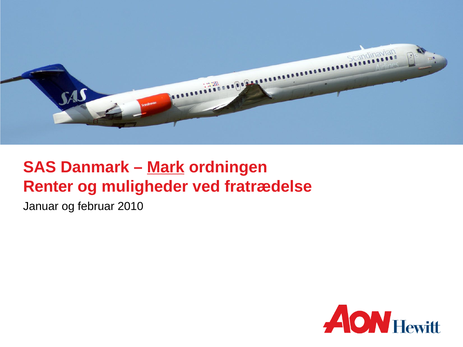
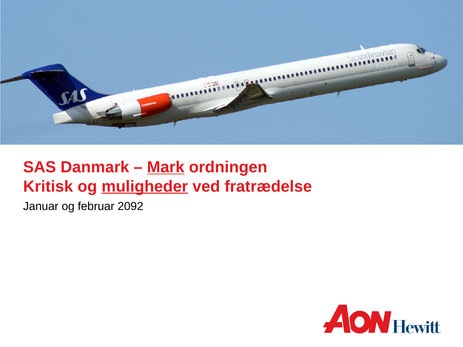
Renter: Renter -> Kritisk
muligheder underline: none -> present
2010: 2010 -> 2092
